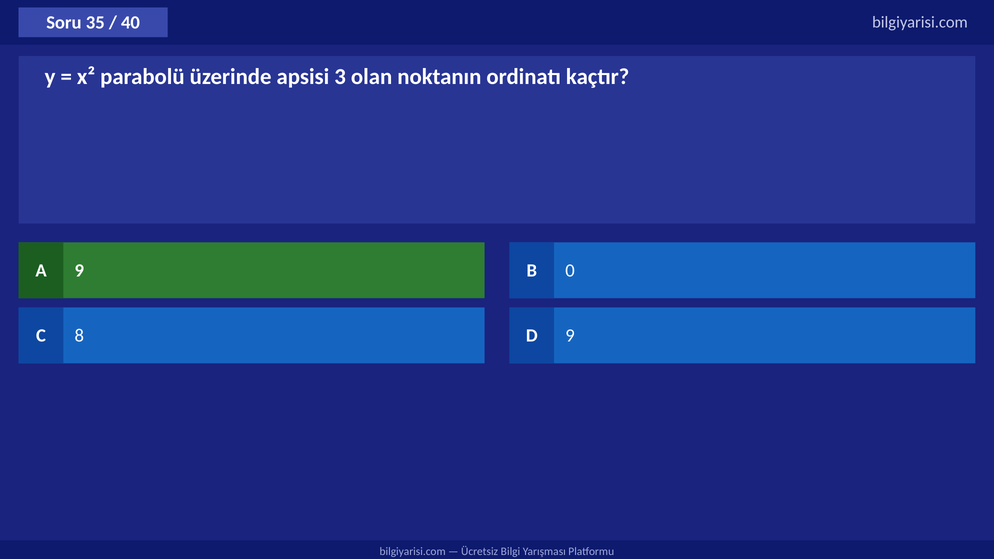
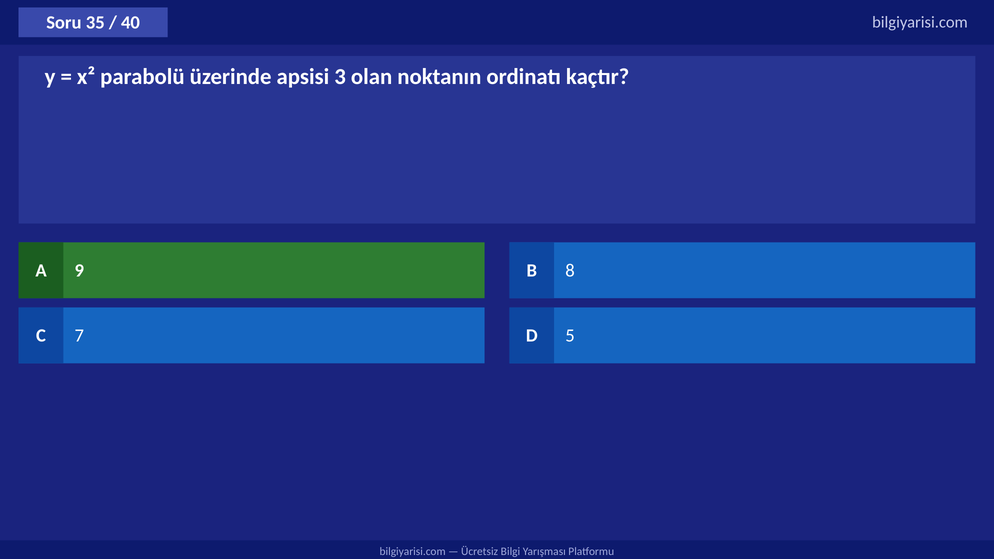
0: 0 -> 8
8: 8 -> 7
D 9: 9 -> 5
